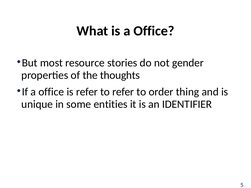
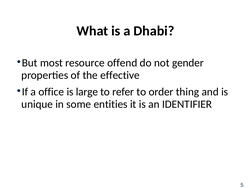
is a Office: Office -> Dhabi
stories: stories -> offend
thoughts: thoughts -> effective
is refer: refer -> large
